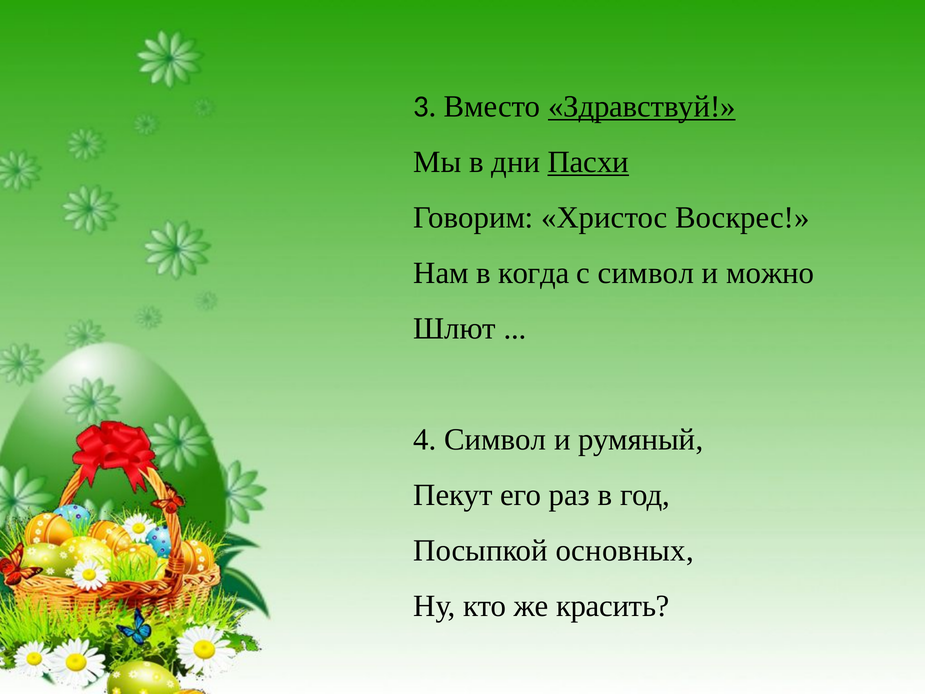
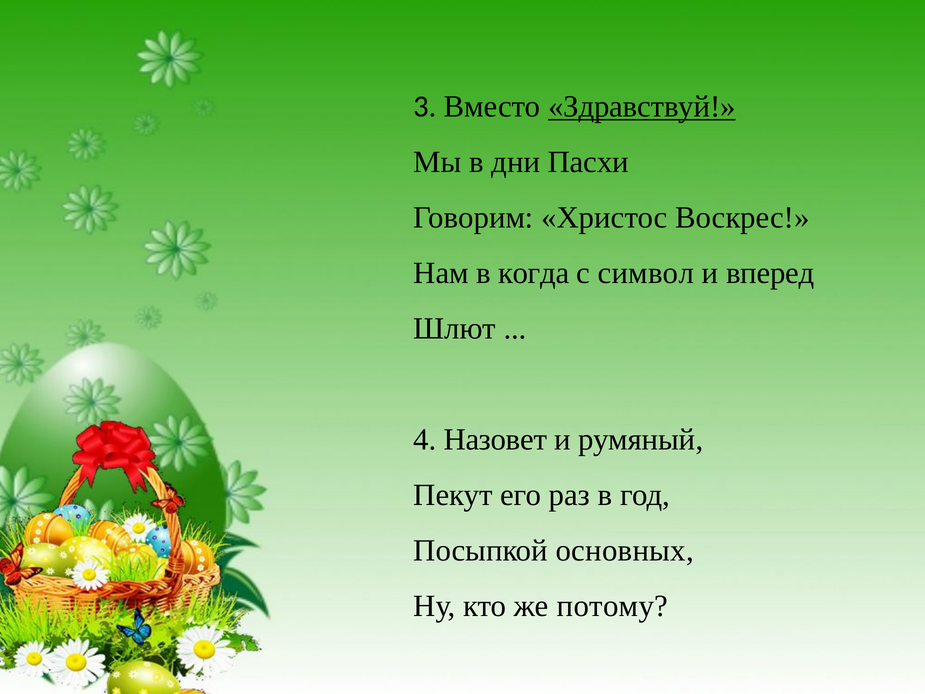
Пасхи underline: present -> none
можно: можно -> вперед
4 Символ: Символ -> Назовет
красить: красить -> потому
